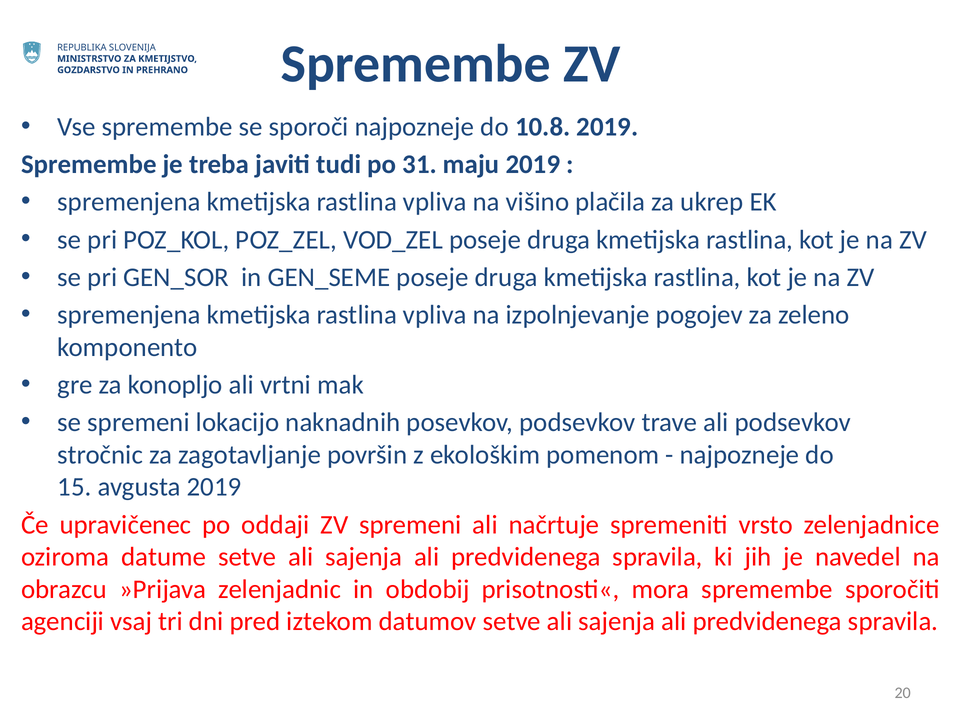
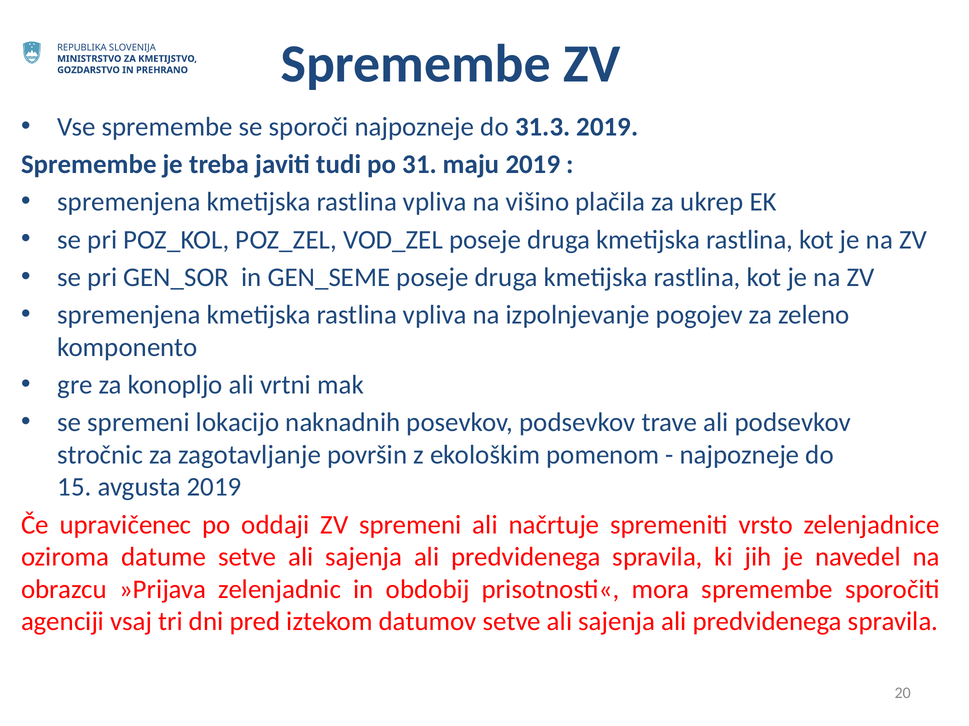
10.8: 10.8 -> 31.3
